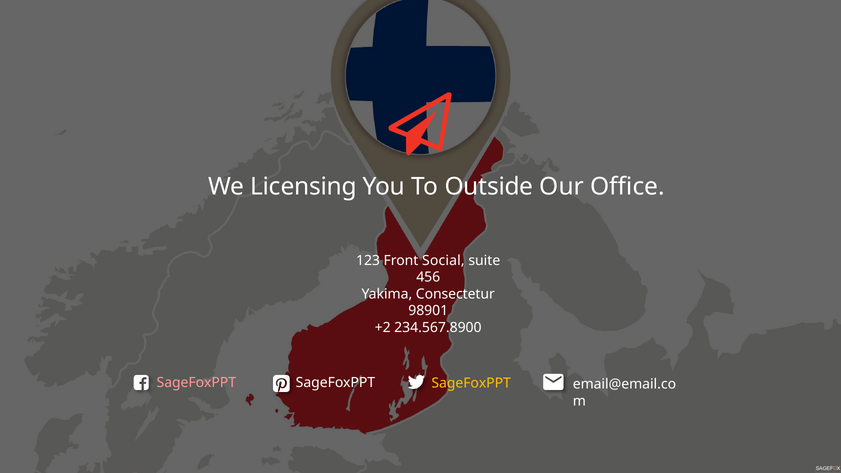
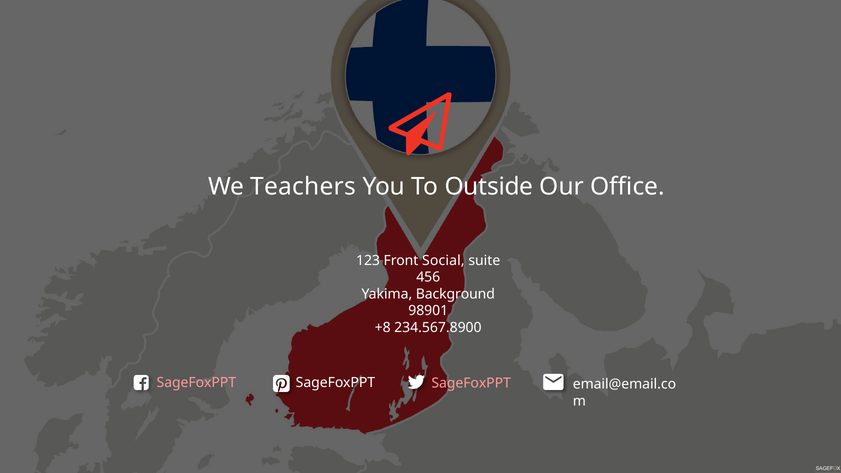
Licensing: Licensing -> Teachers
Consectetur: Consectetur -> Background
+2: +2 -> +8
SageFoxPPT at (471, 383) colour: yellow -> pink
